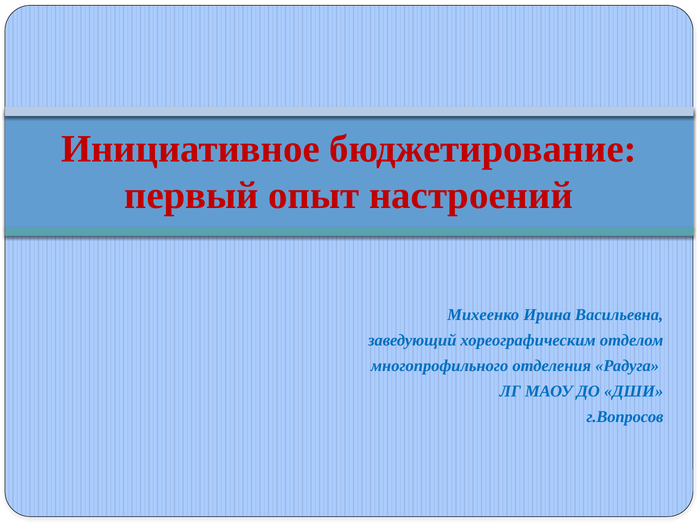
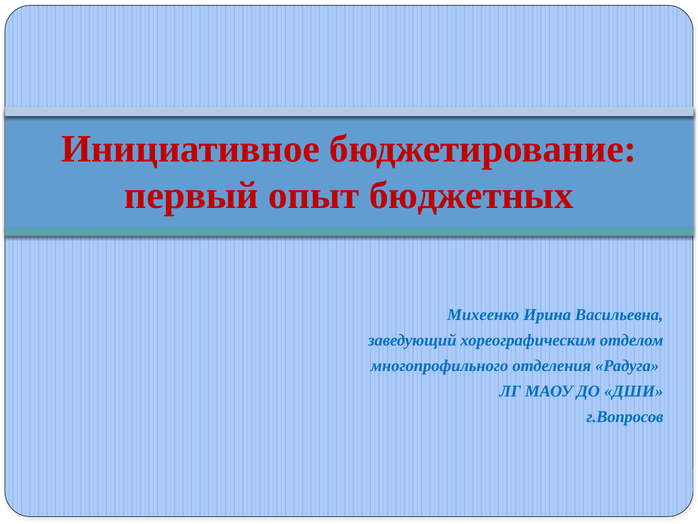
настроений: настроений -> бюджетных
